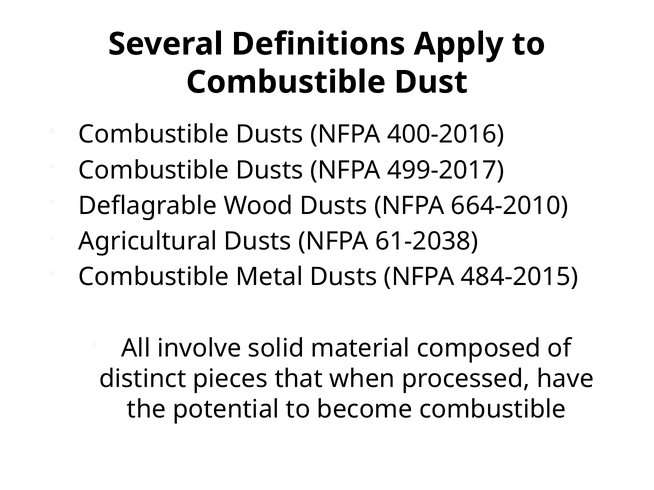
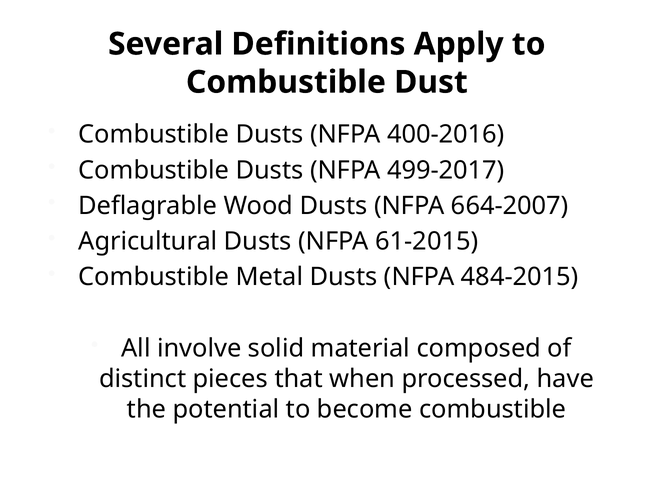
664-2010: 664-2010 -> 664-2007
61-2038: 61-2038 -> 61-2015
